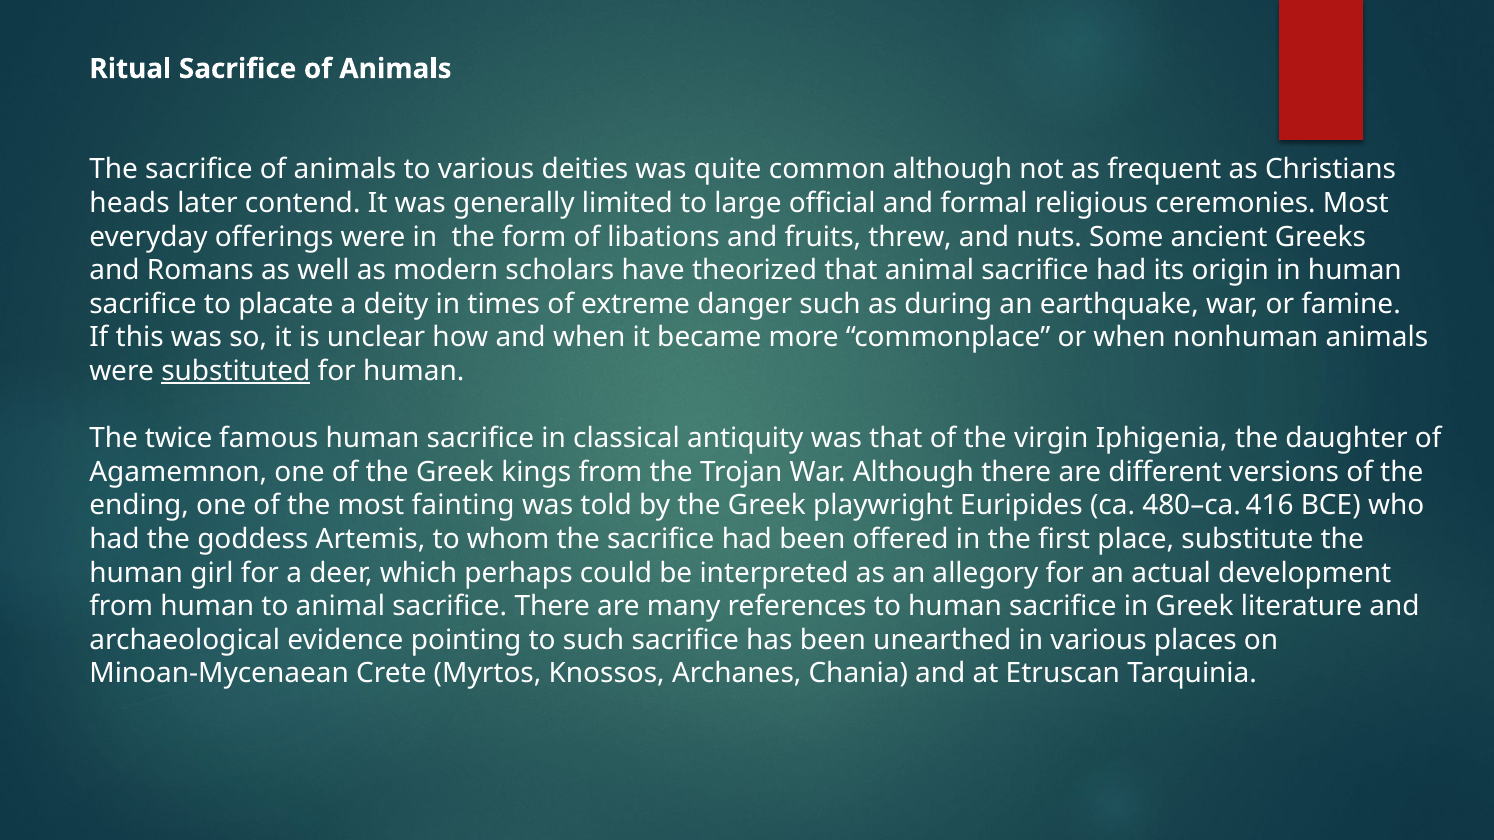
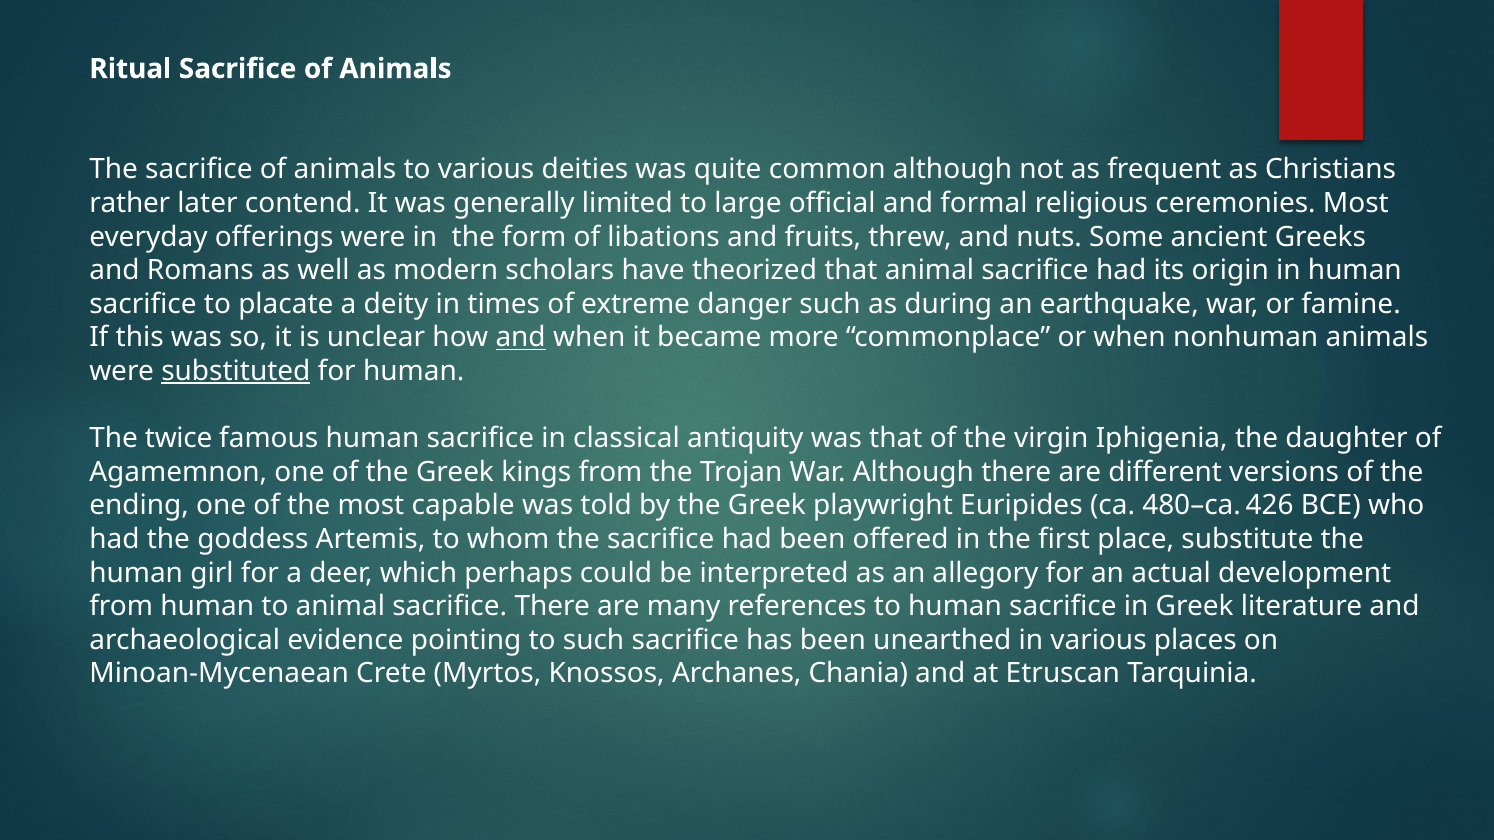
heads: heads -> rather
and at (521, 338) underline: none -> present
fainting: fainting -> capable
416: 416 -> 426
